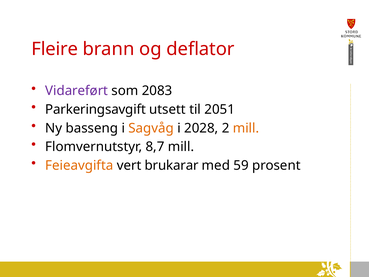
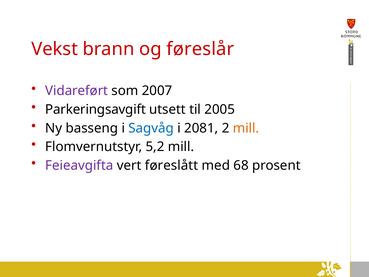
Fleire: Fleire -> Vekst
deflator: deflator -> føreslår
2083: 2083 -> 2007
2051: 2051 -> 2005
Sagvåg colour: orange -> blue
2028: 2028 -> 2081
8,7: 8,7 -> 5,2
Feieavgifta colour: orange -> purple
brukarar: brukarar -> føreslått
59: 59 -> 68
